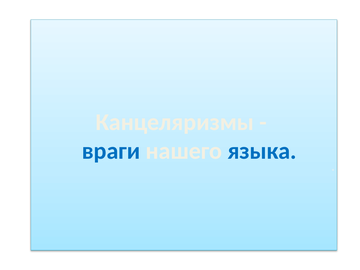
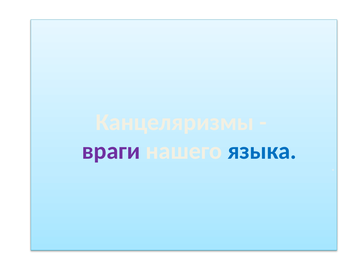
враги colour: blue -> purple
